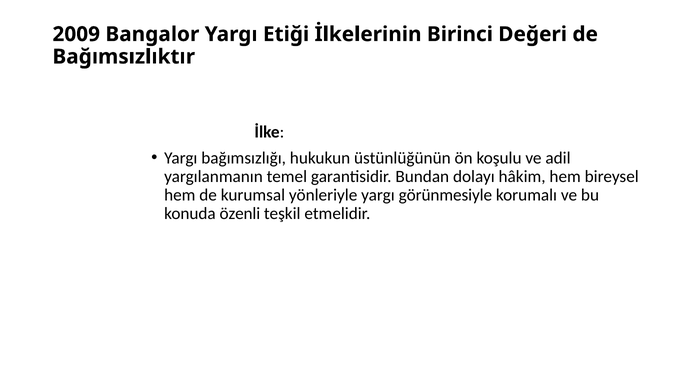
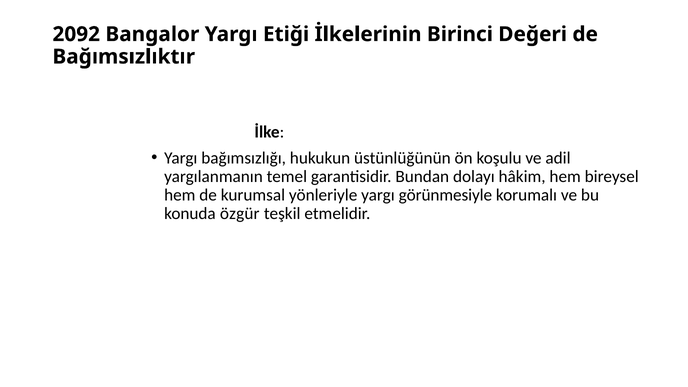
2009: 2009 -> 2092
özenli: özenli -> özgür
